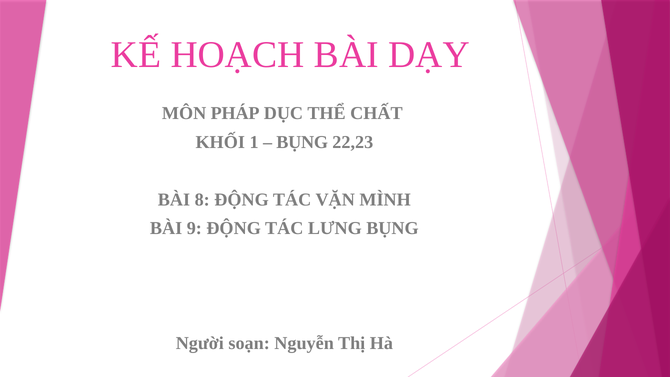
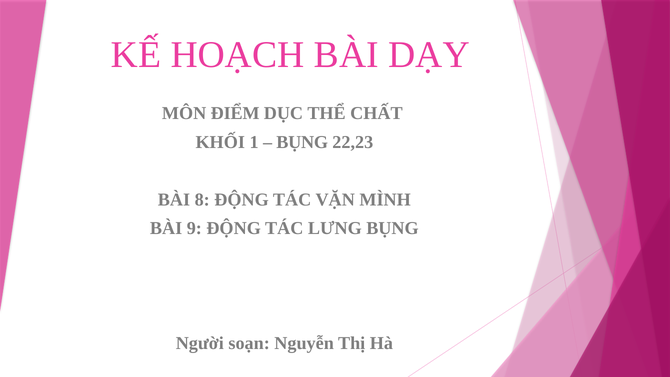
PHÁP: PHÁP -> ĐIỂM
